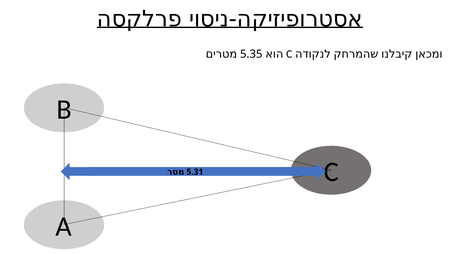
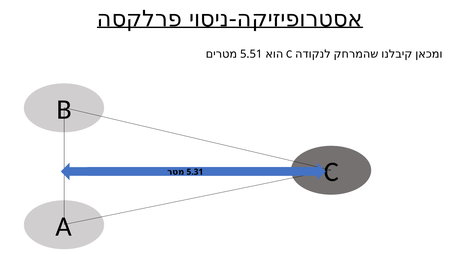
5.35: 5.35 -> 5.51
